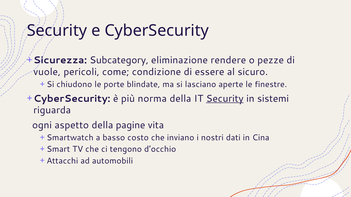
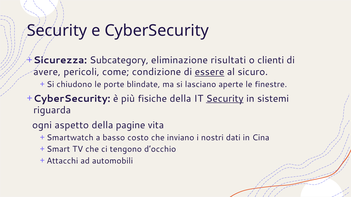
rendere: rendere -> risultati
pezze: pezze -> clienti
vuole: vuole -> avere
essere underline: none -> present
norma: norma -> fisiche
